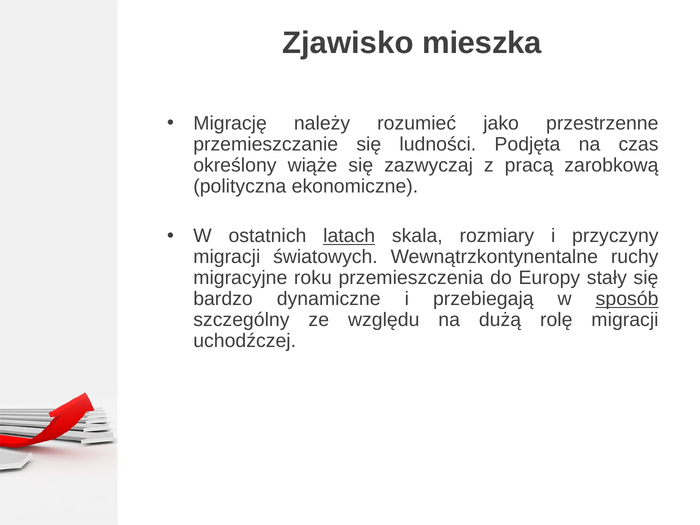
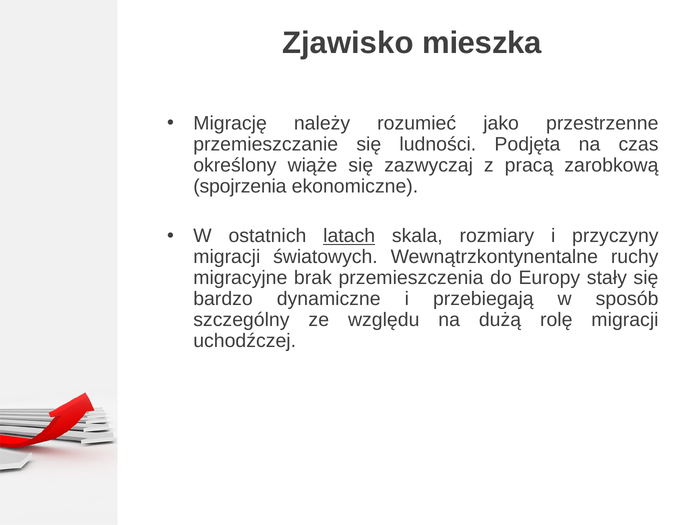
polityczna: polityczna -> spojrzenia
roku: roku -> brak
sposób underline: present -> none
